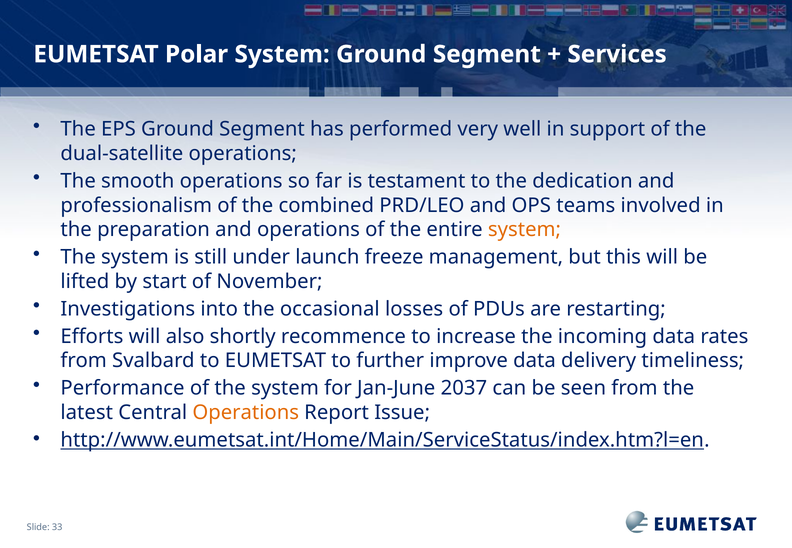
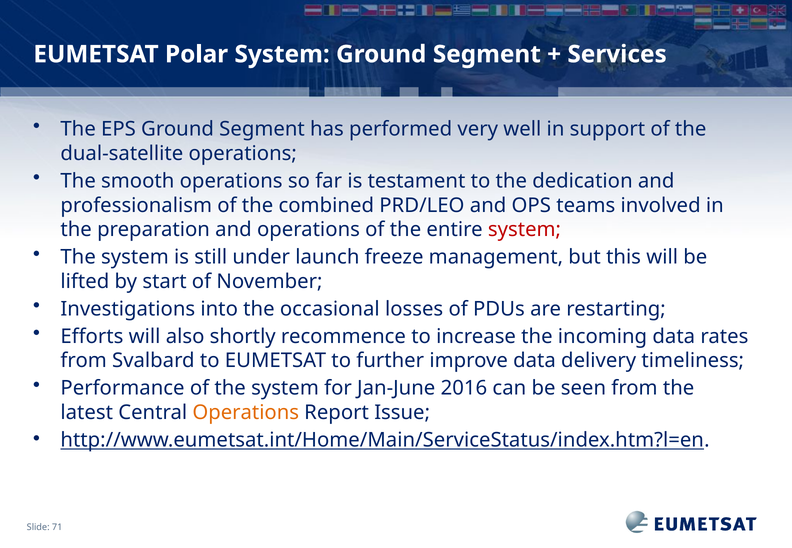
system at (524, 230) colour: orange -> red
2037: 2037 -> 2016
33: 33 -> 71
